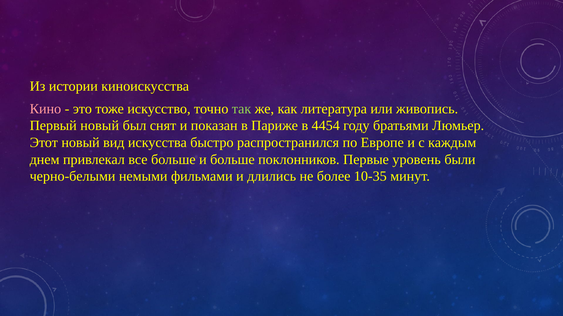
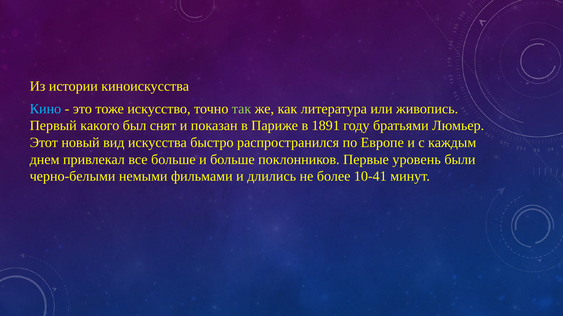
Кино colour: pink -> light blue
Первый новый: новый -> какого
4454: 4454 -> 1891
10-35: 10-35 -> 10-41
